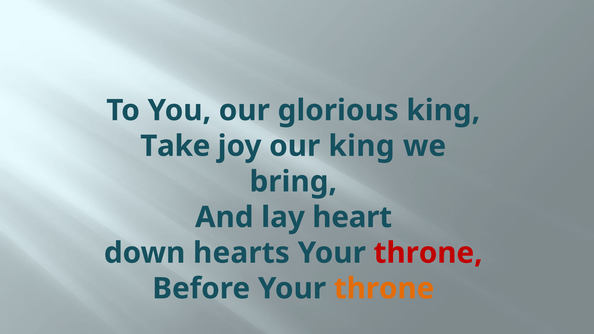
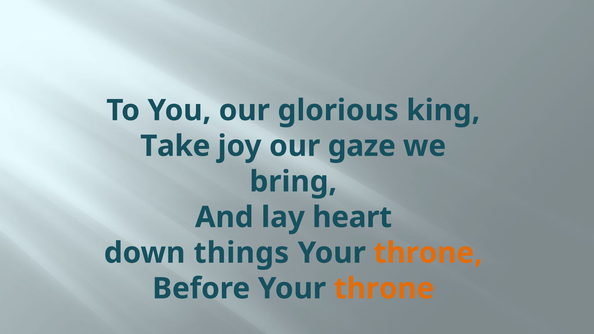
our king: king -> gaze
hearts: hearts -> things
throne at (428, 253) colour: red -> orange
